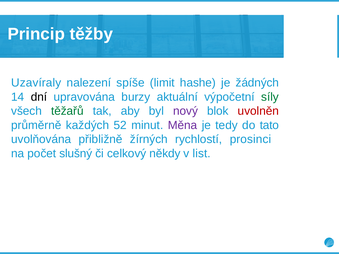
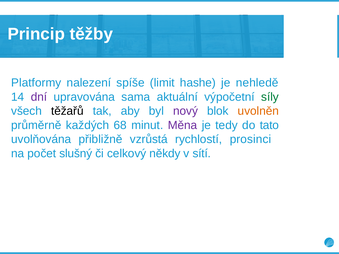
Uzavíraly: Uzavíraly -> Platformy
žádných: žádných -> nehledě
dní colour: black -> purple
burzy: burzy -> sama
těžařů colour: green -> black
uvolněn colour: red -> orange
52: 52 -> 68
žírných: žírných -> vzrůstá
list: list -> sítí
